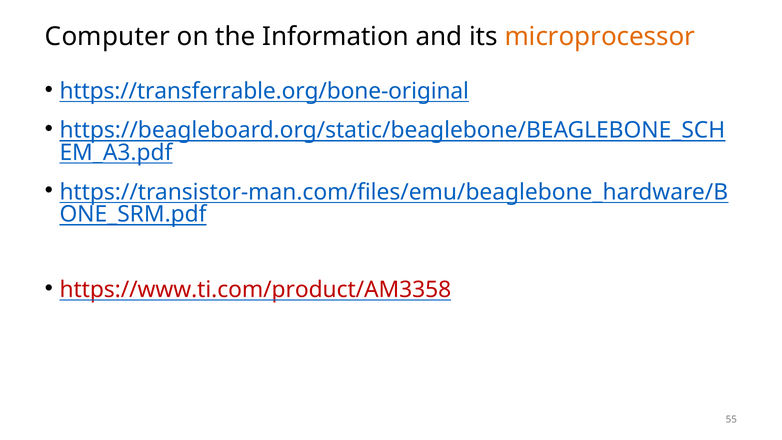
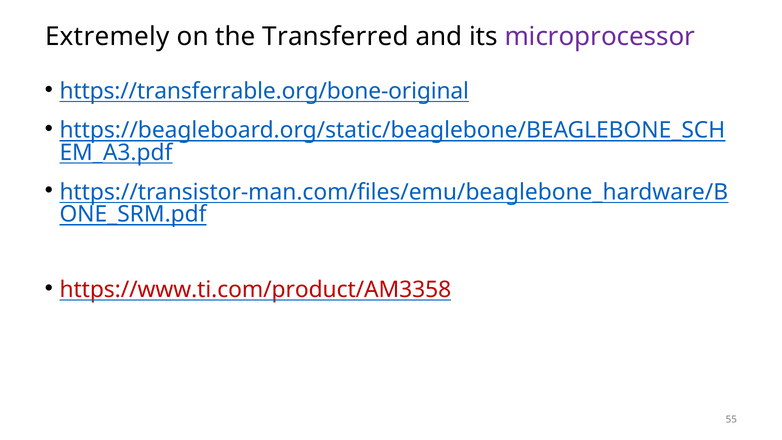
Computer: Computer -> Extremely
Information: Information -> Transferred
microprocessor colour: orange -> purple
